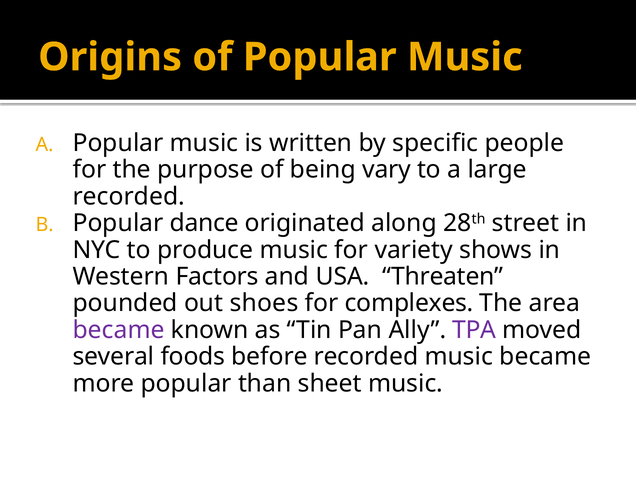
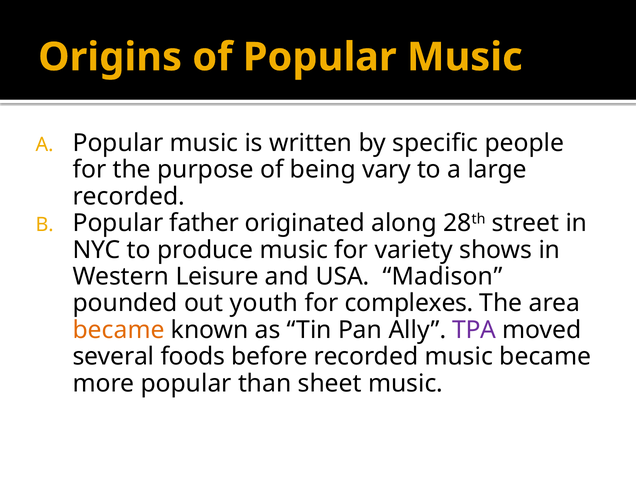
dance: dance -> father
Factors: Factors -> Leisure
Threaten: Threaten -> Madison
shoes: shoes -> youth
became at (119, 330) colour: purple -> orange
